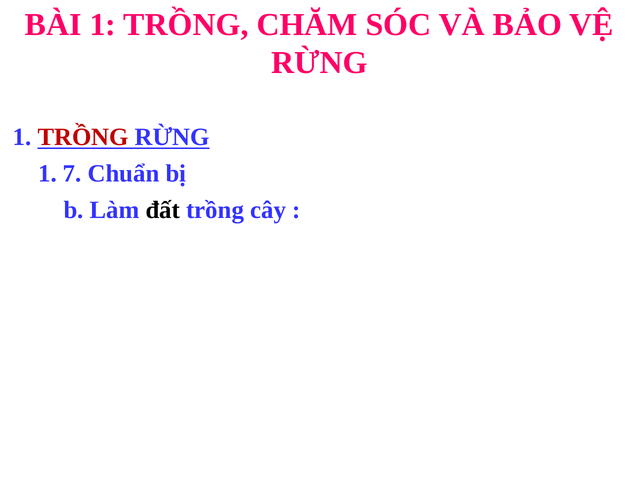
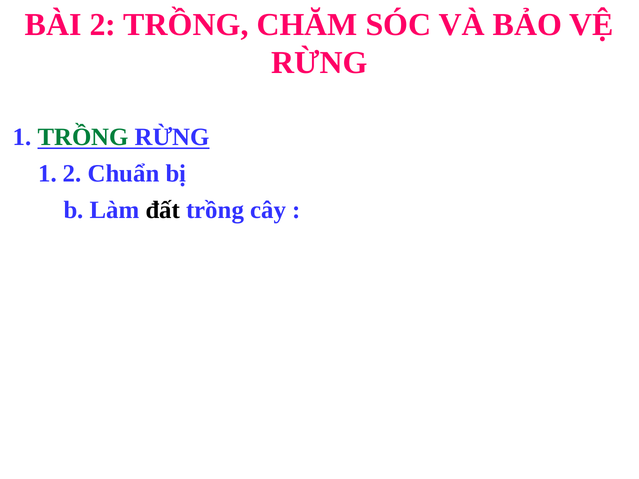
BÀI 1: 1 -> 2
TRỒNG at (83, 137) colour: red -> green
1 7: 7 -> 2
